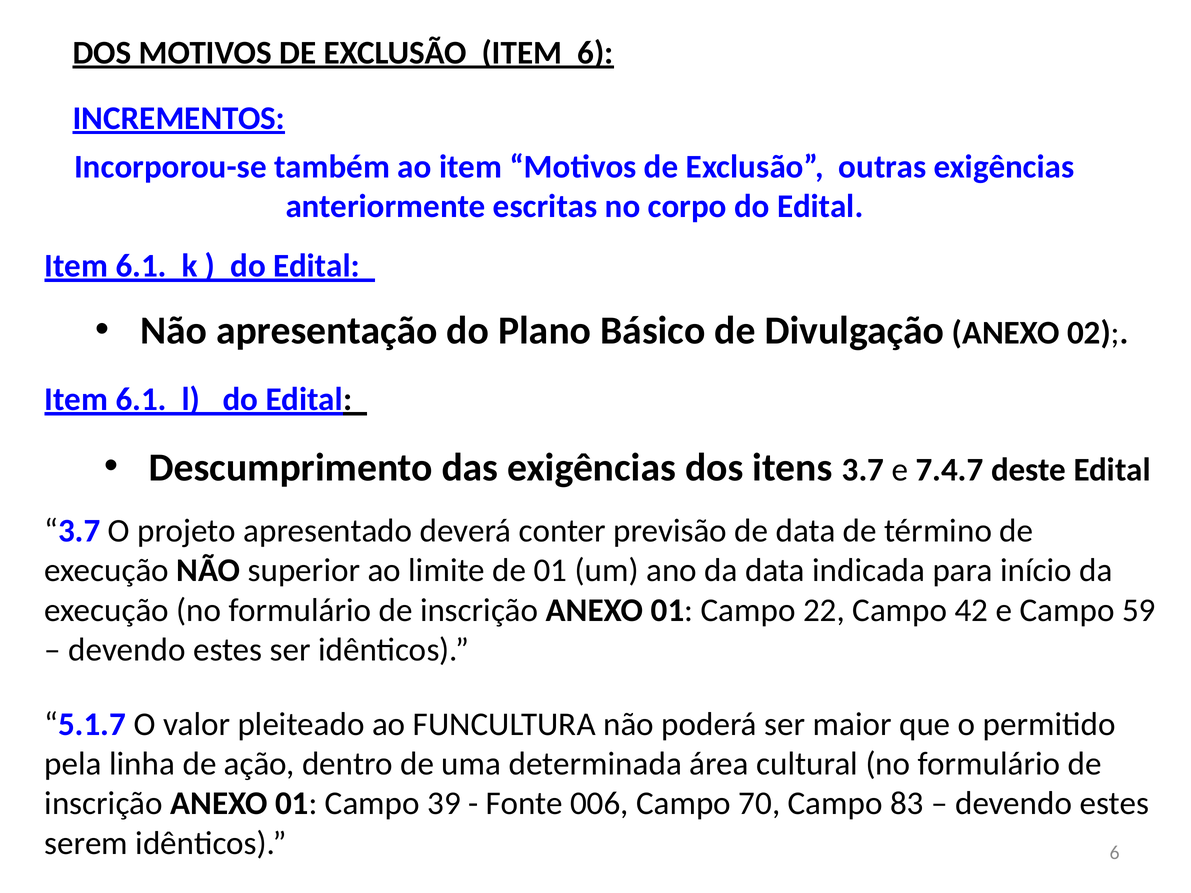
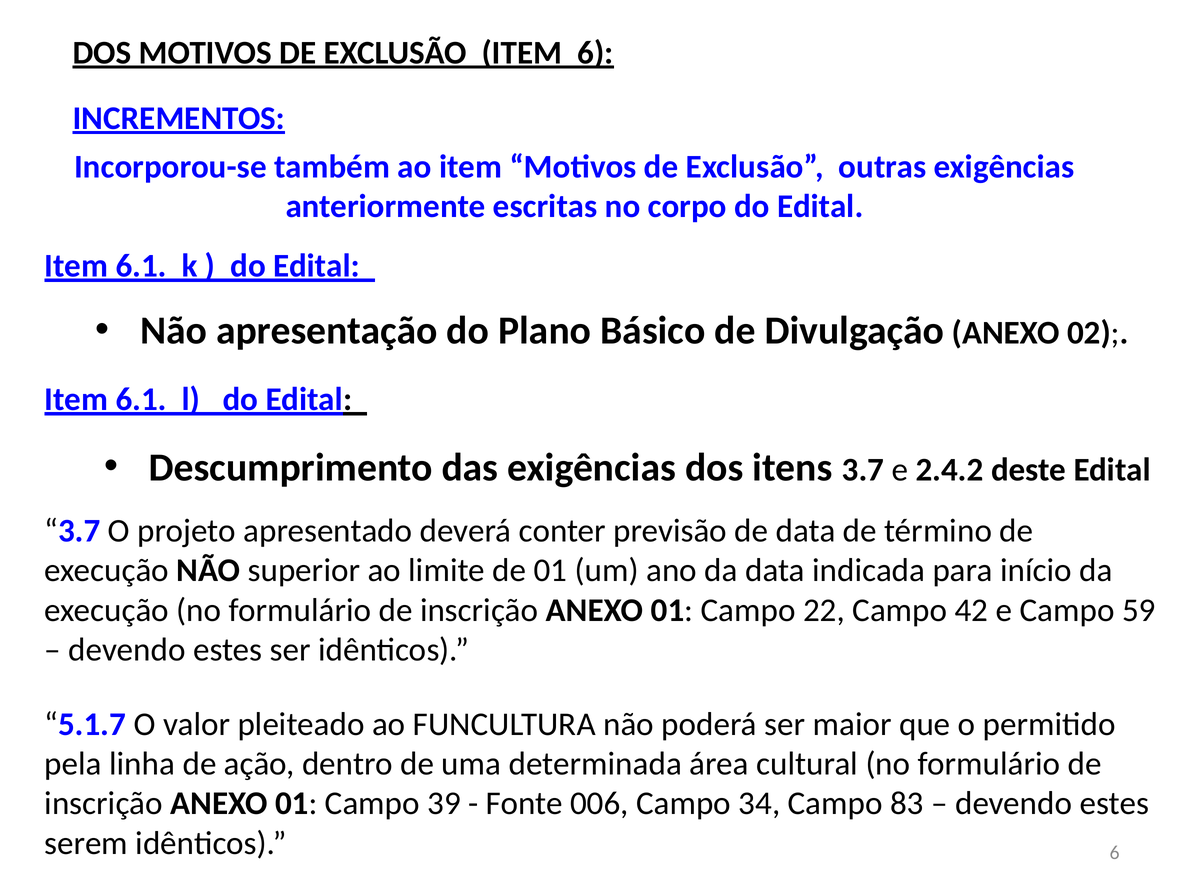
7.4.7: 7.4.7 -> 2.4.2
70: 70 -> 34
